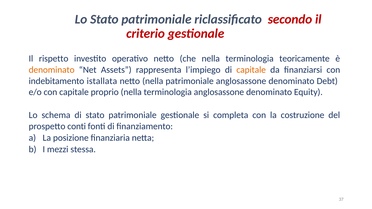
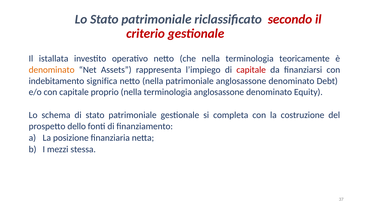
rispetto: rispetto -> istallata
capitale at (251, 70) colour: orange -> red
istallata: istallata -> significa
conti: conti -> dello
